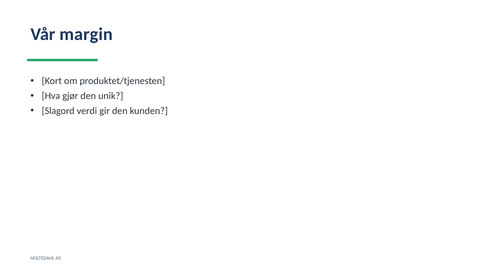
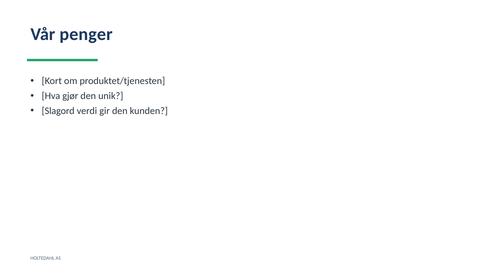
margin: margin -> penger
